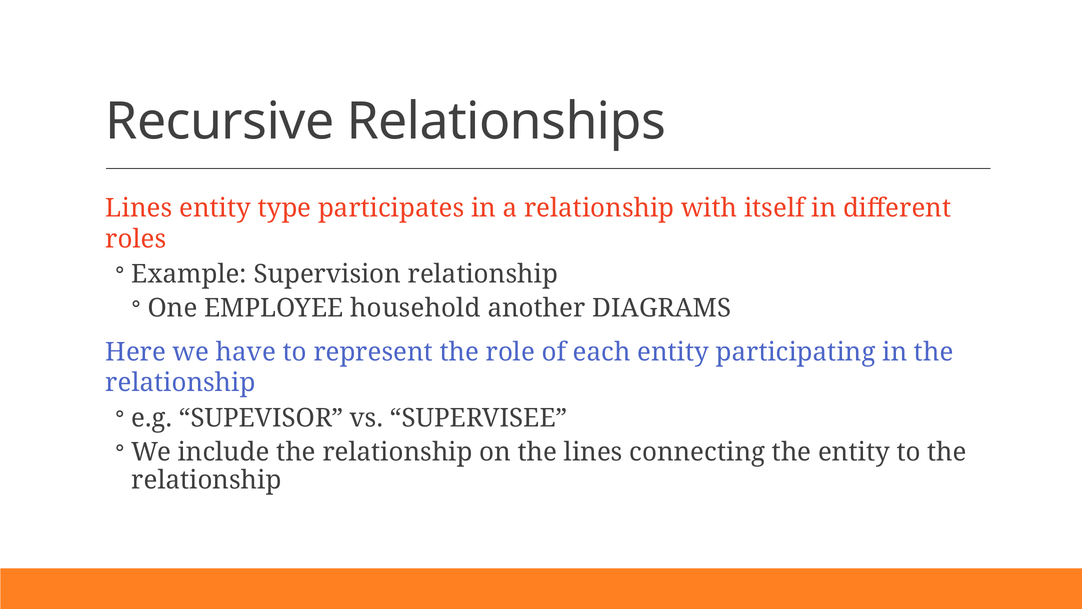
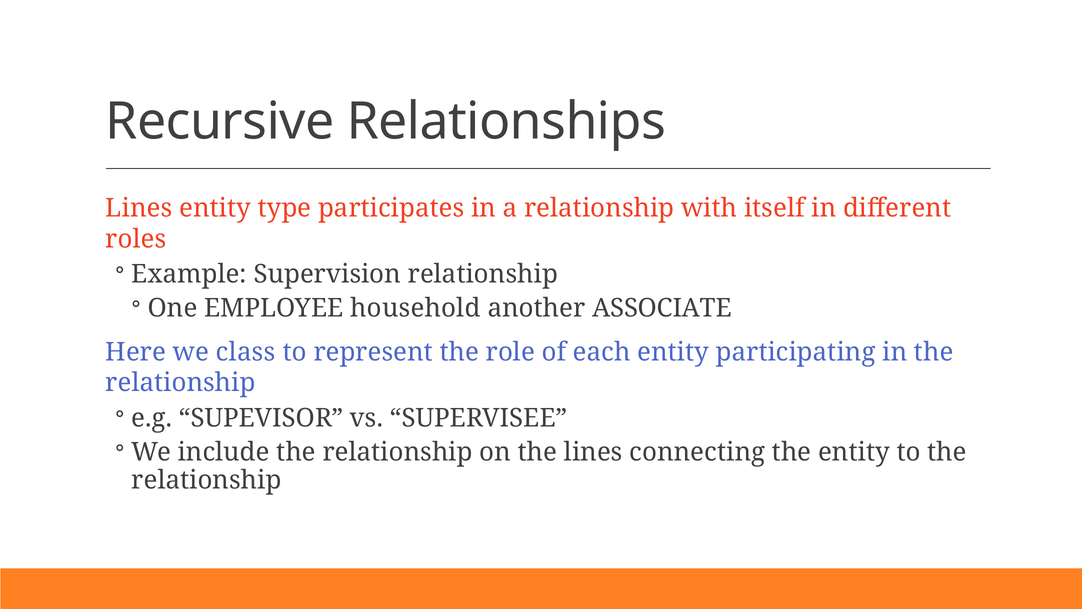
DIAGRAMS: DIAGRAMS -> ASSOCIATE
have: have -> class
